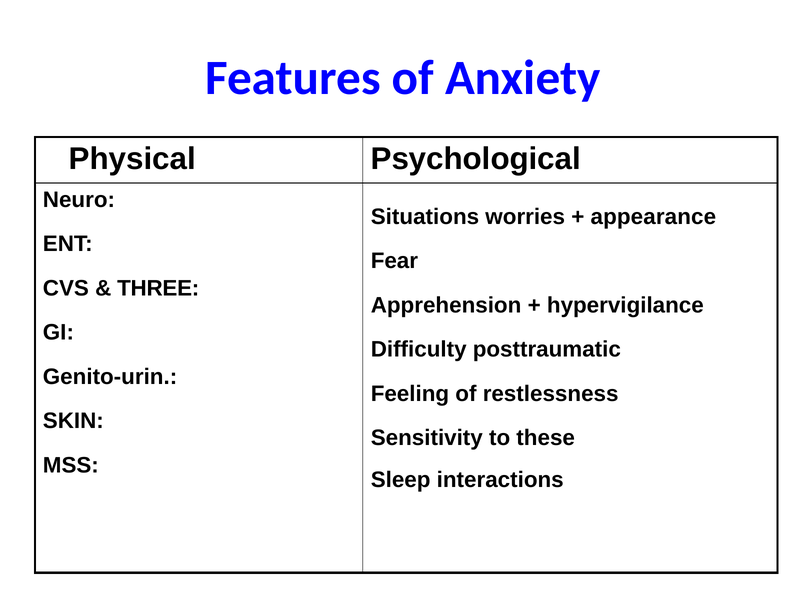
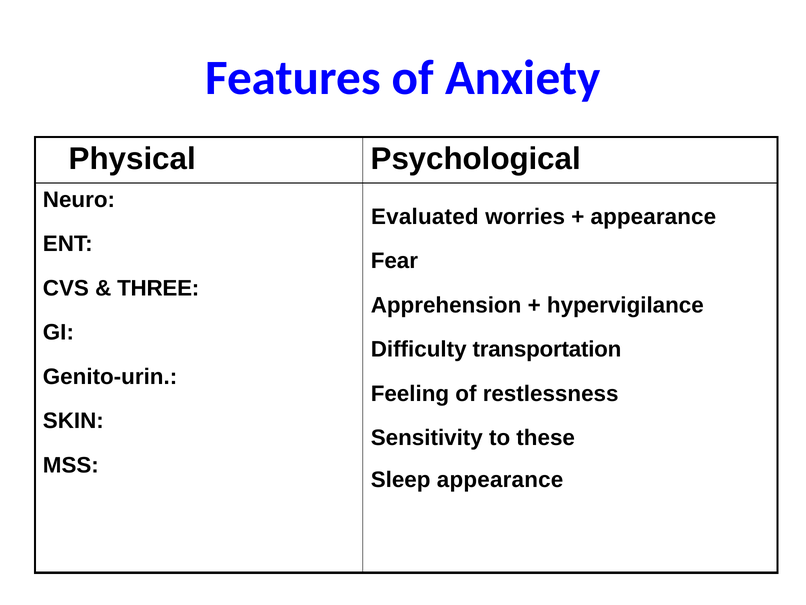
Situations: Situations -> Evaluated
posttraumatic: posttraumatic -> transportation
Sleep interactions: interactions -> appearance
